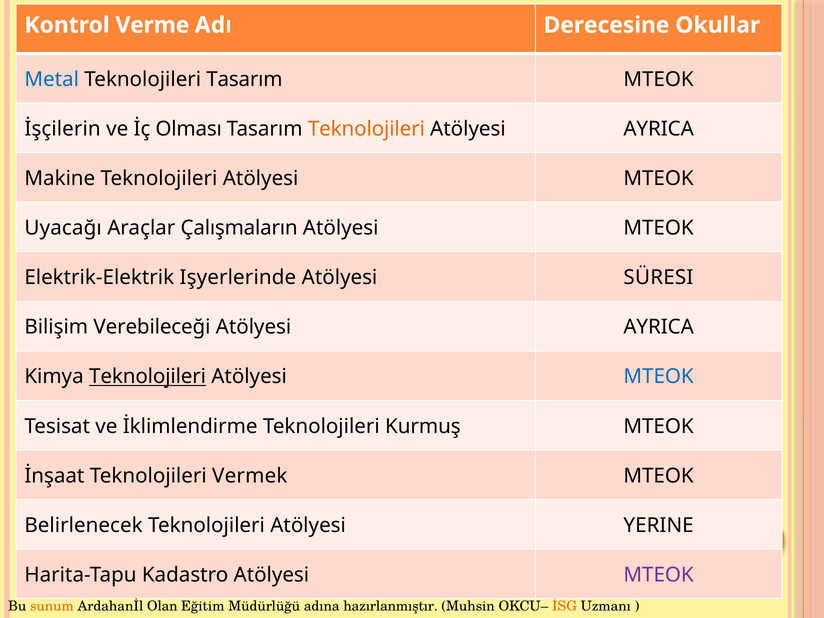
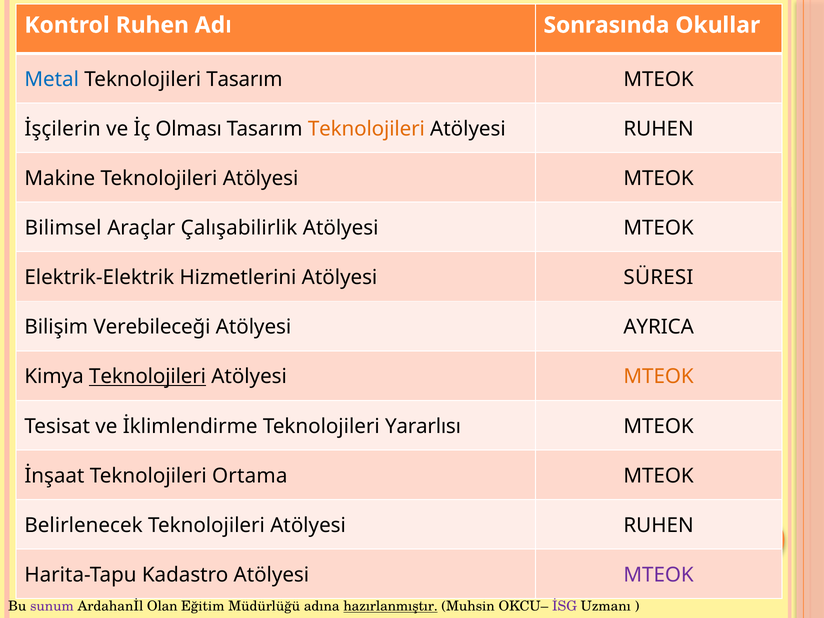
Kontrol Verme: Verme -> Ruhen
Derecesine: Derecesine -> Sonrasında
AYRICA at (659, 129): AYRICA -> RUHEN
Uyacağı: Uyacağı -> Bilimsel
Çalışmaların: Çalışmaların -> Çalışabilirlik
Işyerlerinde: Işyerlerinde -> Hizmetlerini
MTEOK at (659, 377) colour: blue -> orange
Kurmuş: Kurmuş -> Yararlısı
Vermek: Vermek -> Ortama
YERINE at (659, 525): YERINE -> RUHEN
sunum colour: orange -> purple
hazırlanmıştır underline: none -> present
İSG colour: orange -> purple
